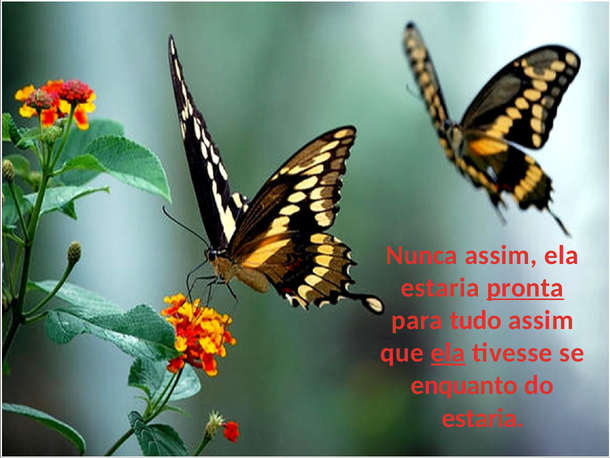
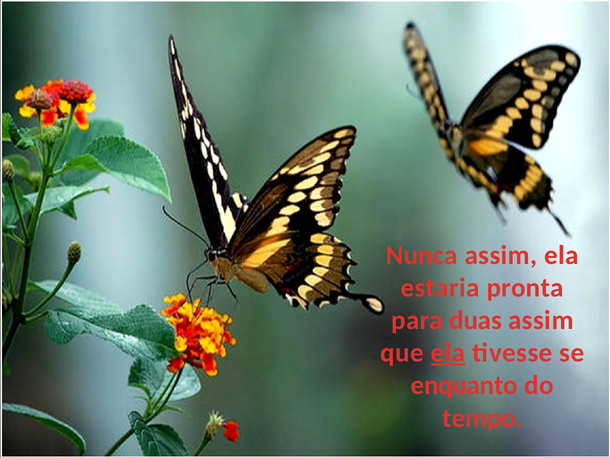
pronta underline: present -> none
tudo: tudo -> duas
estaria at (483, 418): estaria -> tempo
